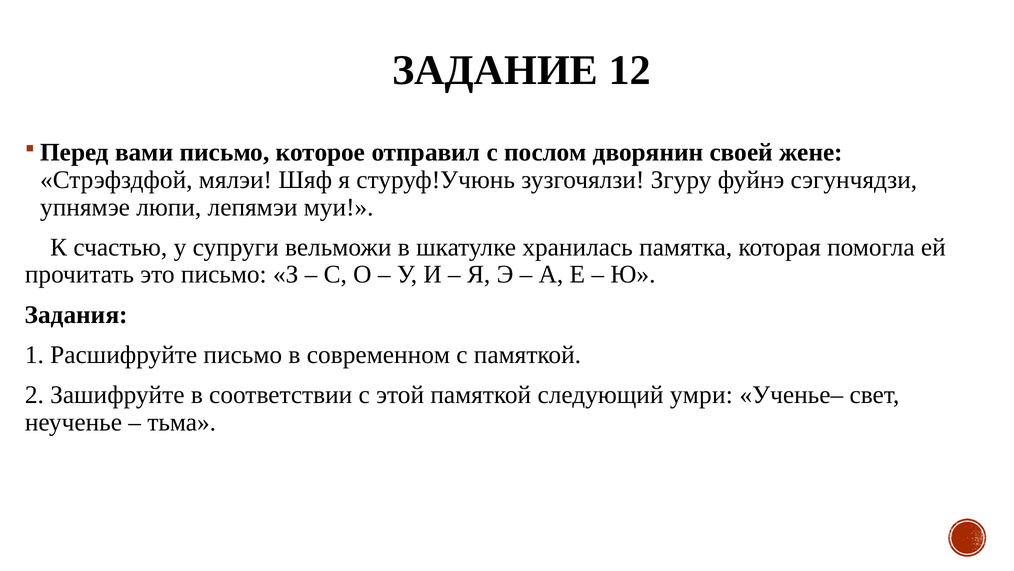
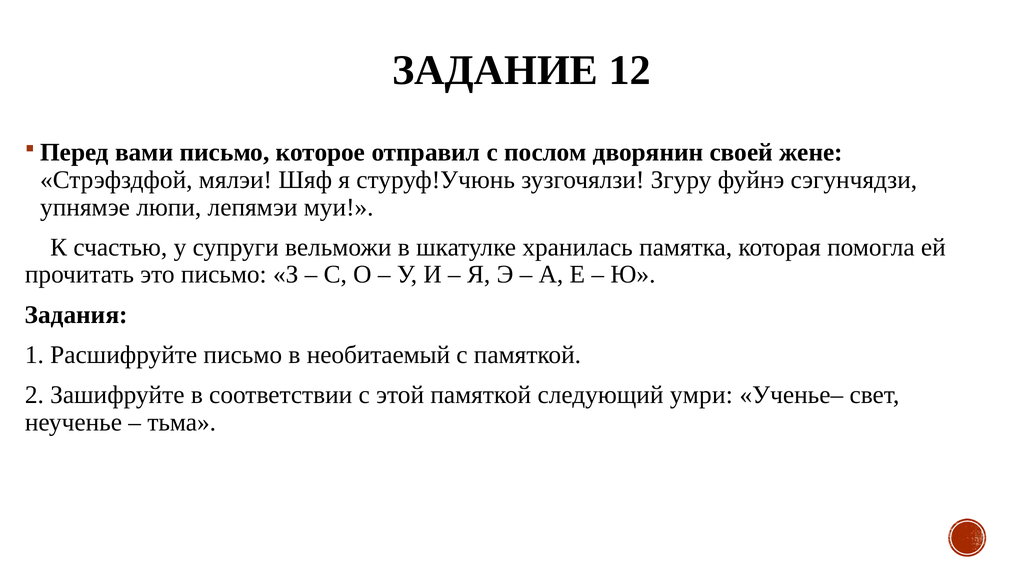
современном: современном -> необитаемый
